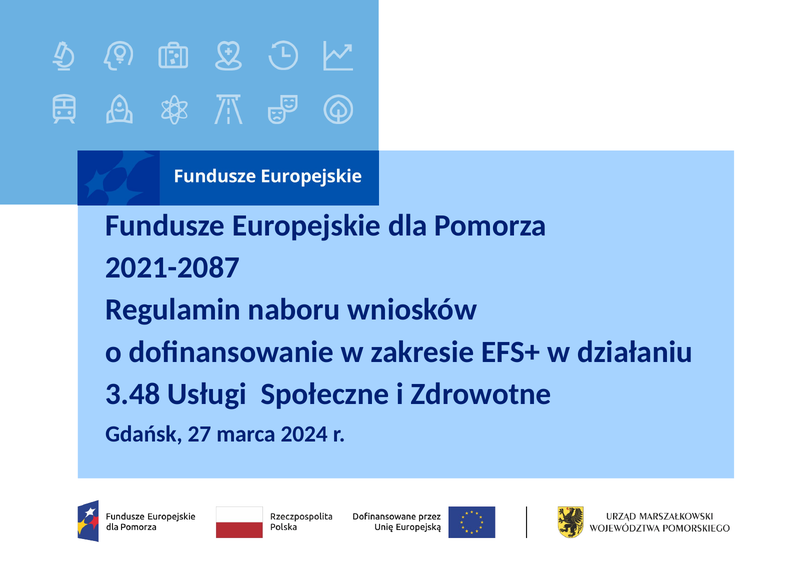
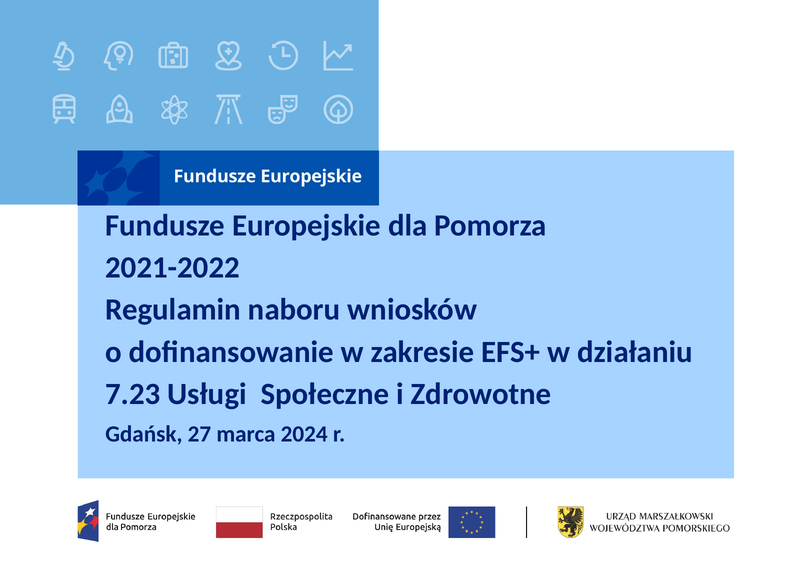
2021-2087: 2021-2087 -> 2021-2022
3.48: 3.48 -> 7.23
